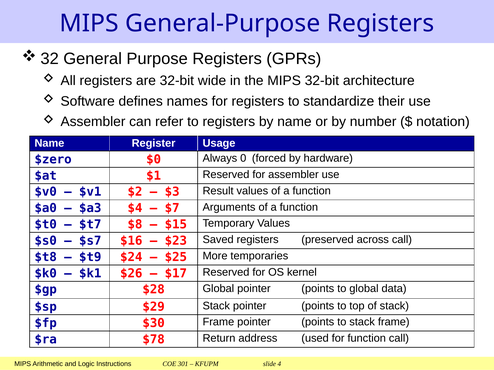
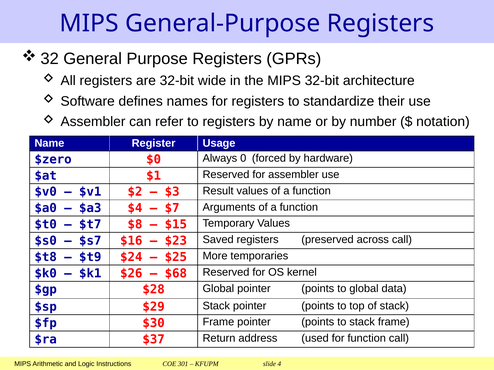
$17: $17 -> $68
$78: $78 -> $37
